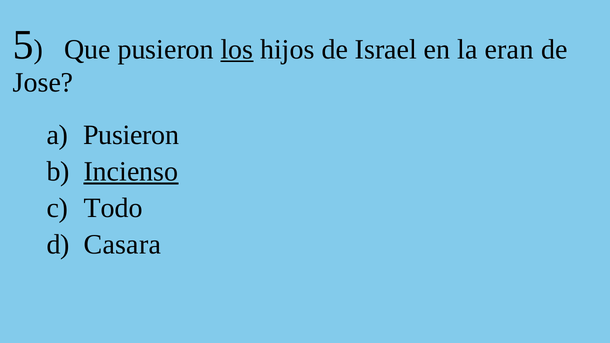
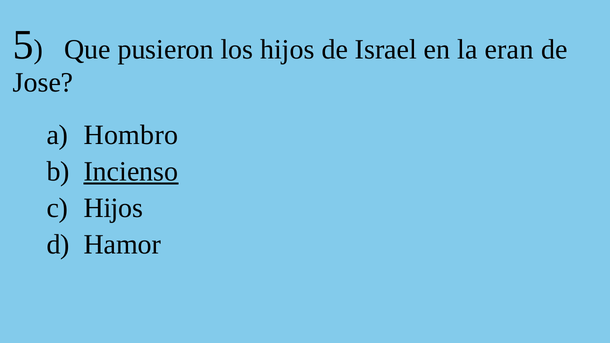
los underline: present -> none
Pusieron at (131, 135): Pusieron -> Hombro
Todo at (113, 208): Todo -> Hijos
Casara: Casara -> Hamor
